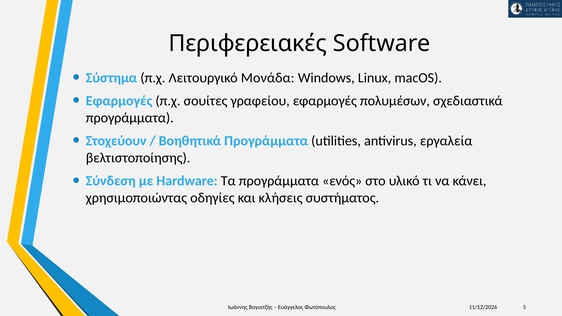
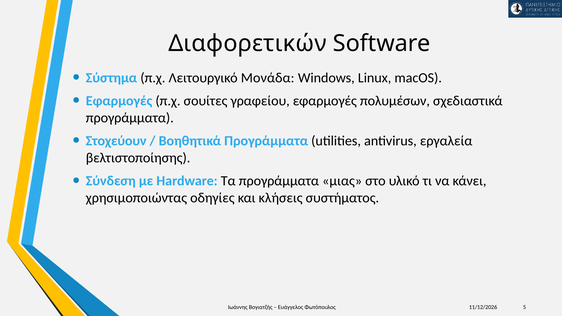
Περιφερειακές: Περιφερειακές -> Διαφορετικών
ενός: ενός -> μιας
